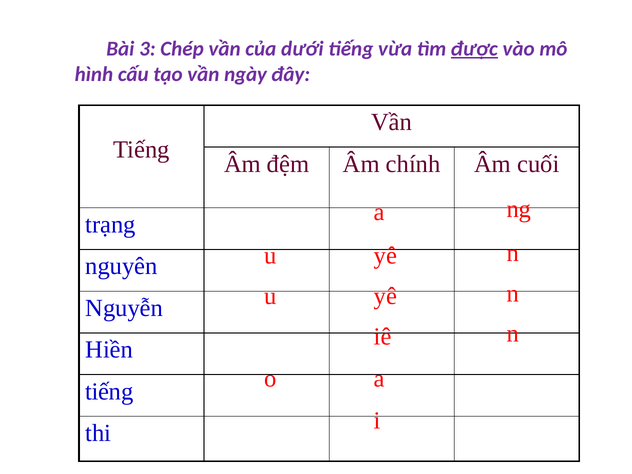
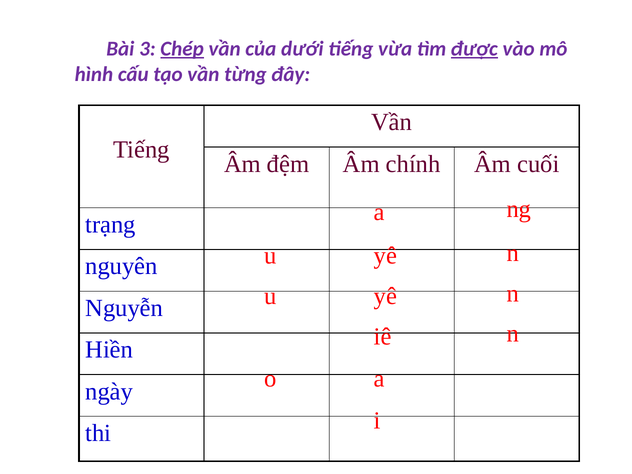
Chép underline: none -> present
ngày: ngày -> từng
tiếng at (109, 392): tiếng -> ngày
